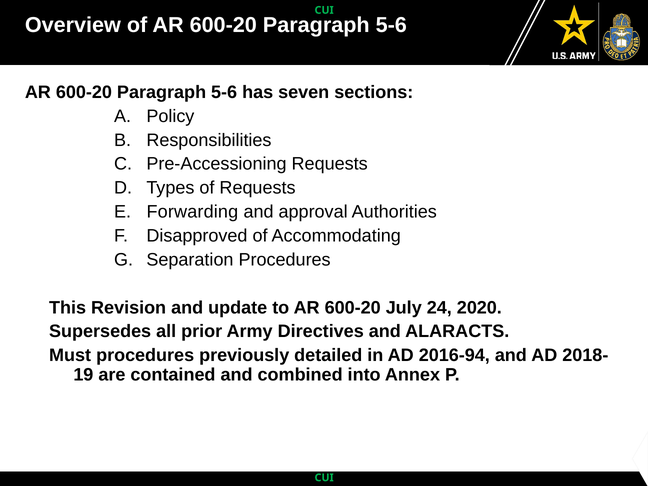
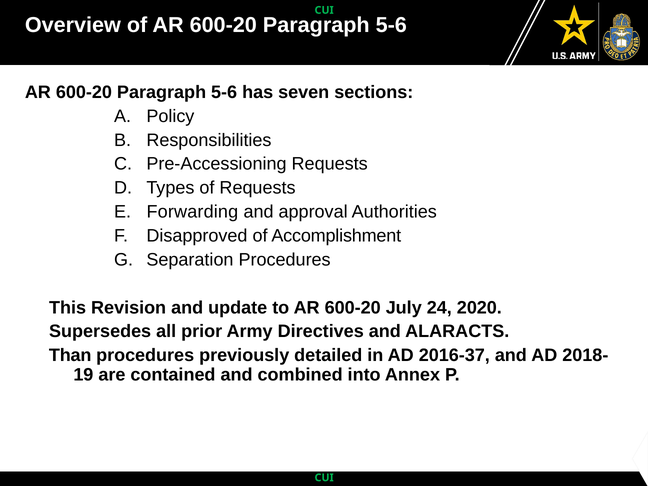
Accommodating: Accommodating -> Accomplishment
Must: Must -> Than
2016-94: 2016-94 -> 2016-37
